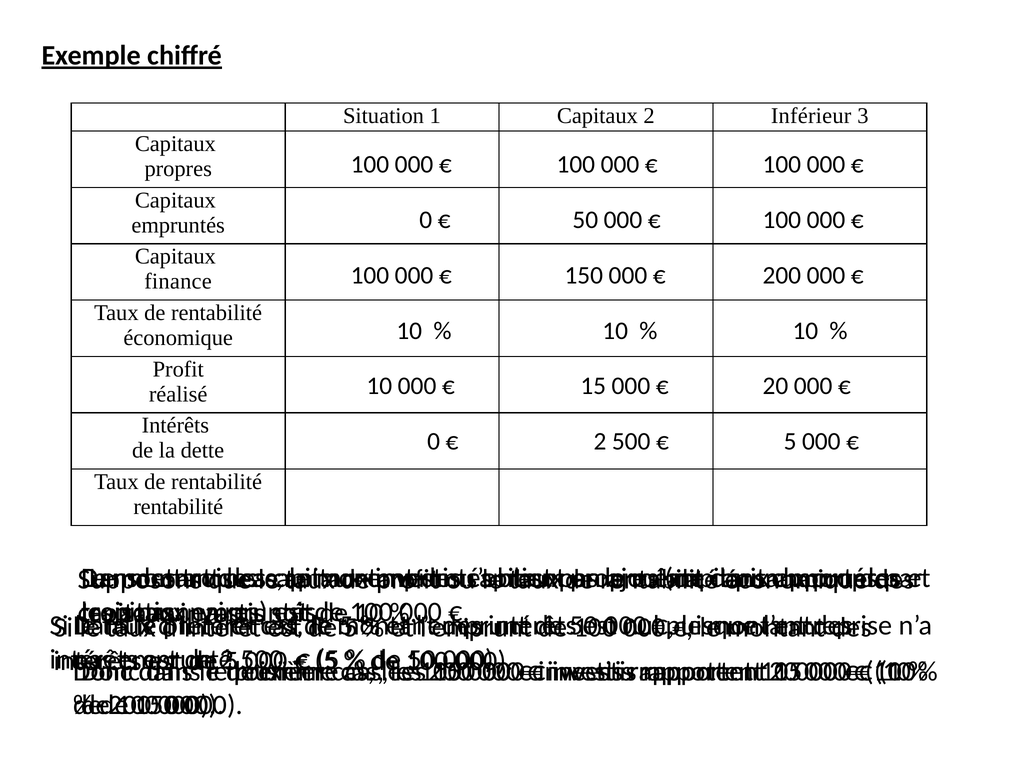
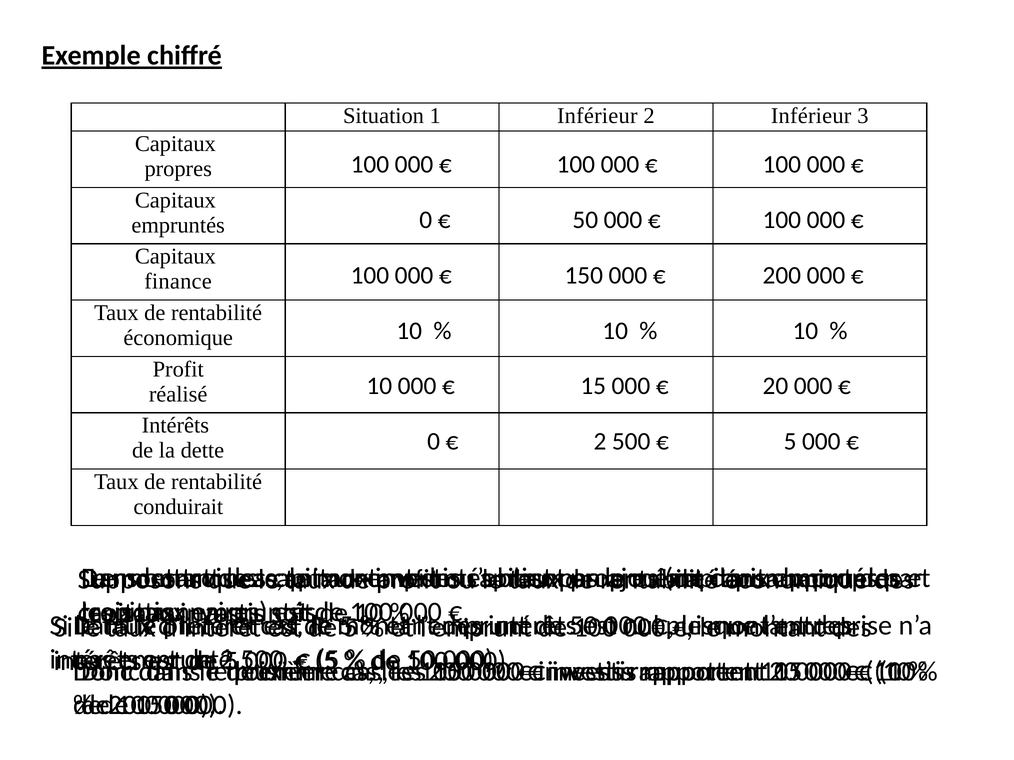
1 Capitaux: Capitaux -> Inférieur
rentabilité at (178, 507): rentabilité -> conduirait
